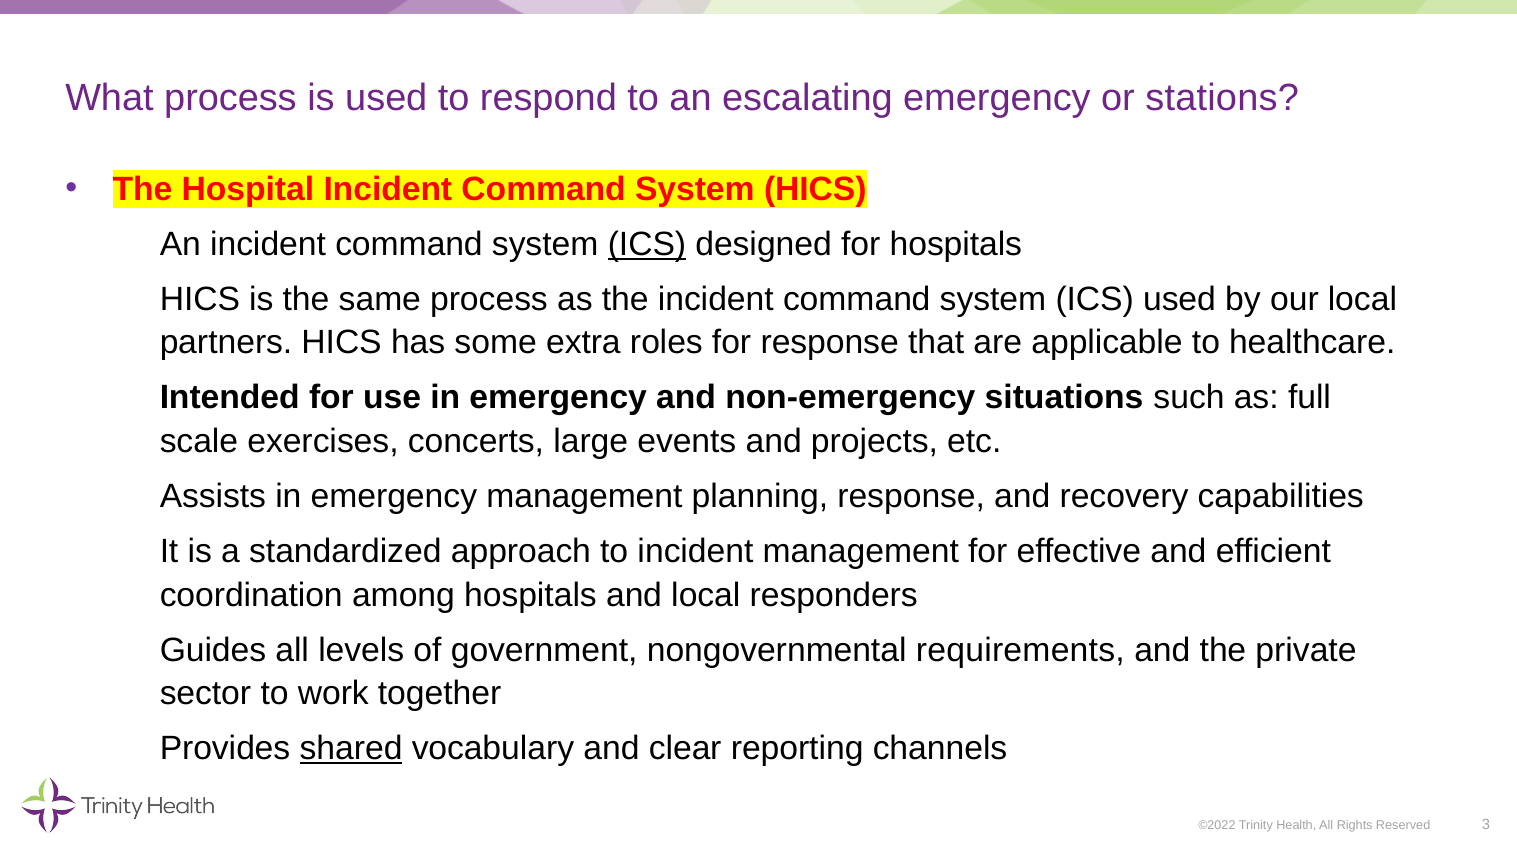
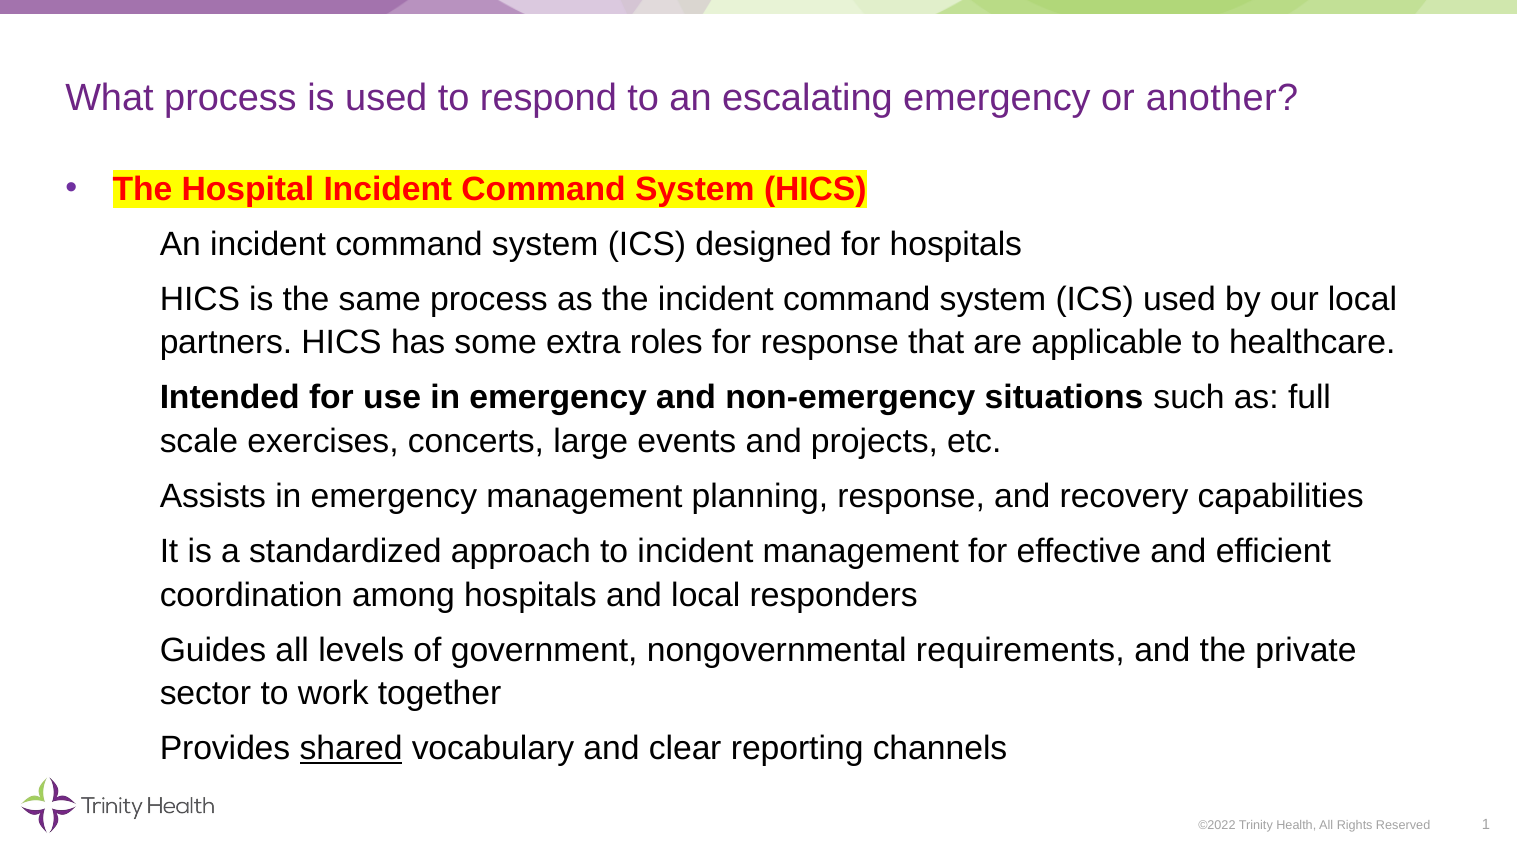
stations: stations -> another
ICS at (647, 244) underline: present -> none
3: 3 -> 1
